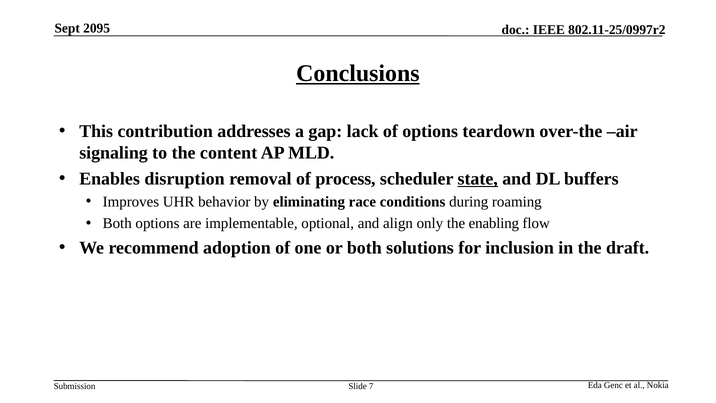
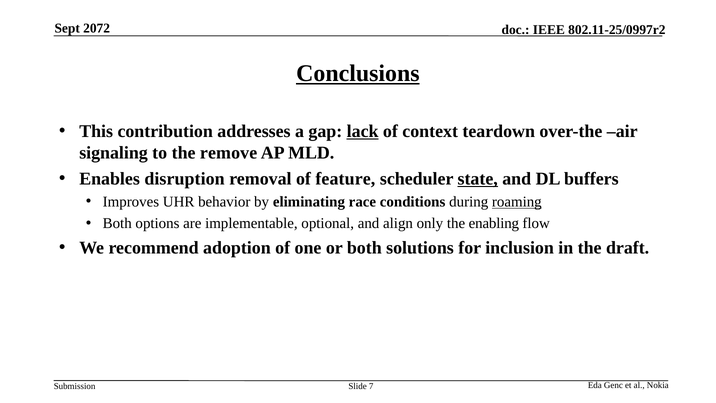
2095: 2095 -> 2072
lack underline: none -> present
of options: options -> context
content: content -> remove
process: process -> feature
roaming underline: none -> present
